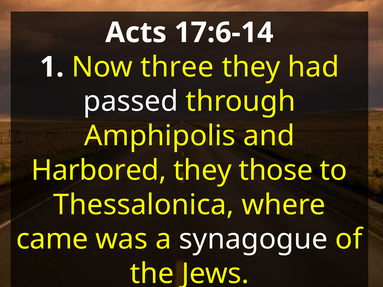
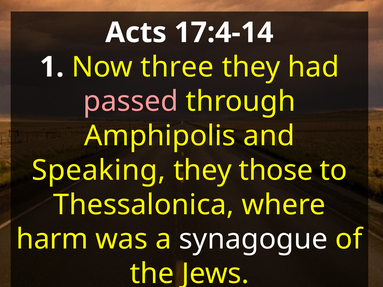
17:6-14: 17:6-14 -> 17:4-14
passed colour: white -> pink
Harbored: Harbored -> Speaking
came: came -> harm
